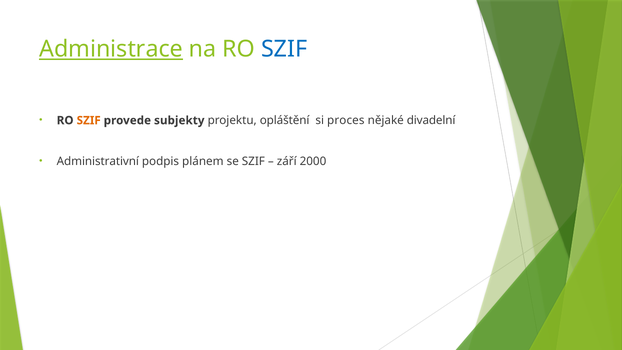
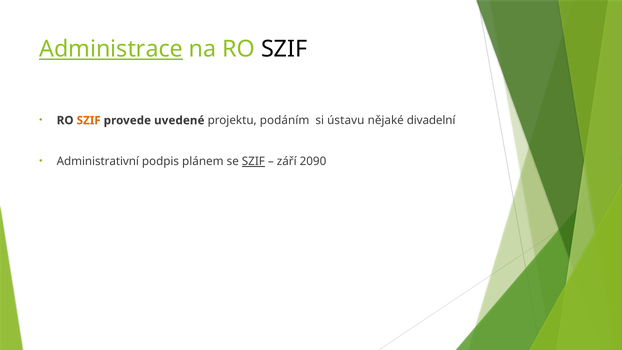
SZIF at (284, 49) colour: blue -> black
subjekty: subjekty -> uvedené
opláštění: opláštění -> podáním
proces: proces -> ústavu
SZIF at (253, 161) underline: none -> present
2000: 2000 -> 2090
